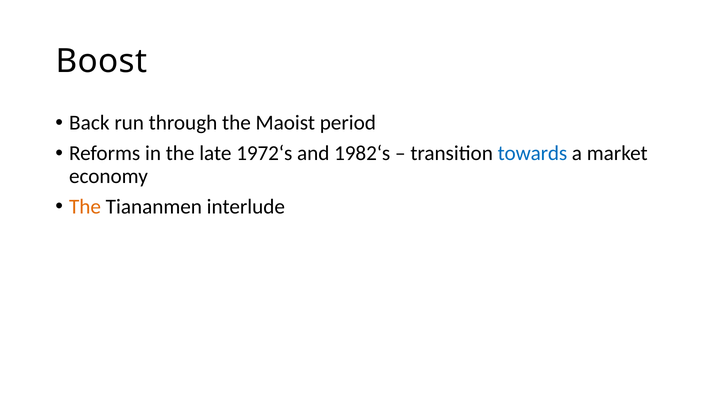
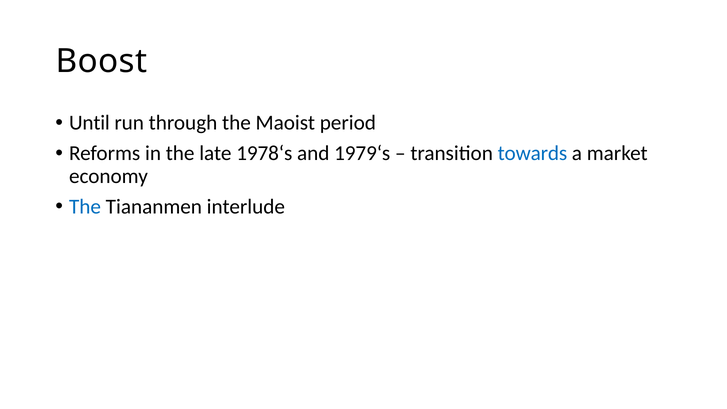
Back: Back -> Until
1972‘s: 1972‘s -> 1978‘s
1982‘s: 1982‘s -> 1979‘s
The at (85, 207) colour: orange -> blue
